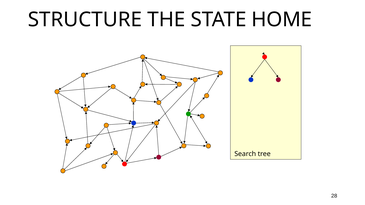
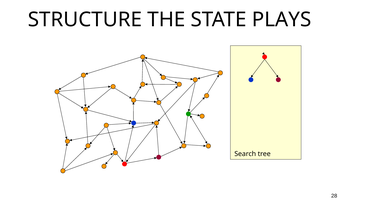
HOME: HOME -> PLAYS
